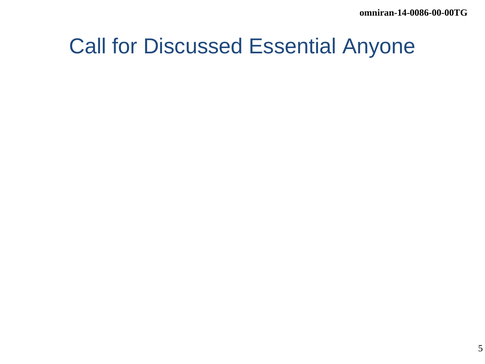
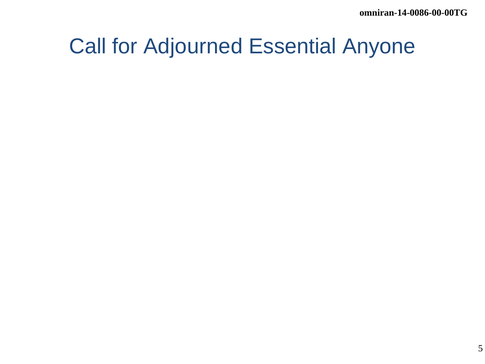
Discussed: Discussed -> Adjourned
